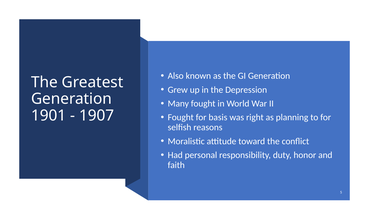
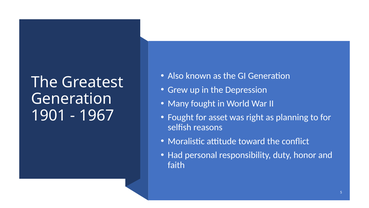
1907: 1907 -> 1967
basis: basis -> asset
